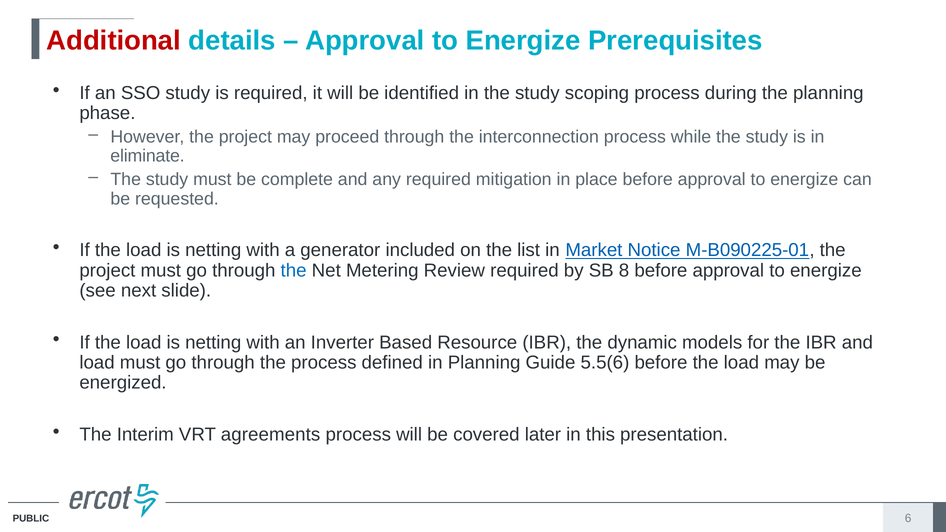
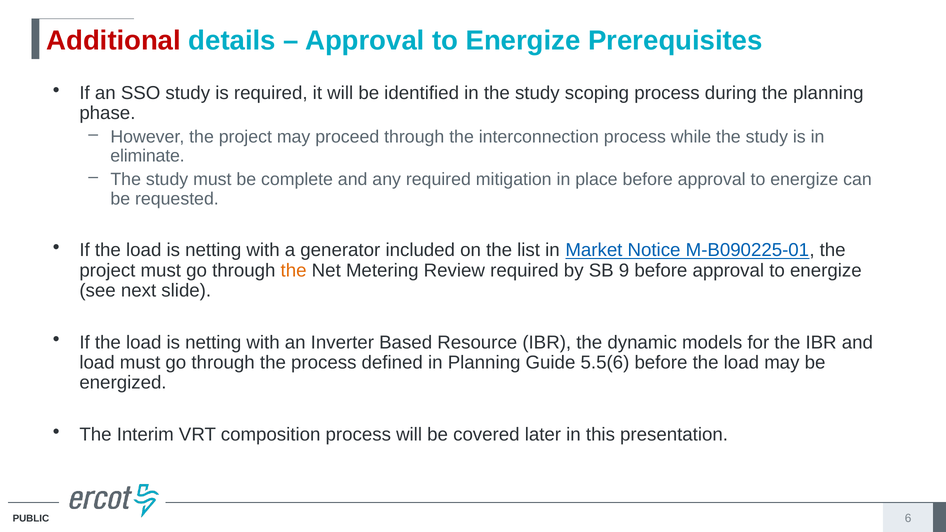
the at (294, 270) colour: blue -> orange
8: 8 -> 9
agreements: agreements -> composition
